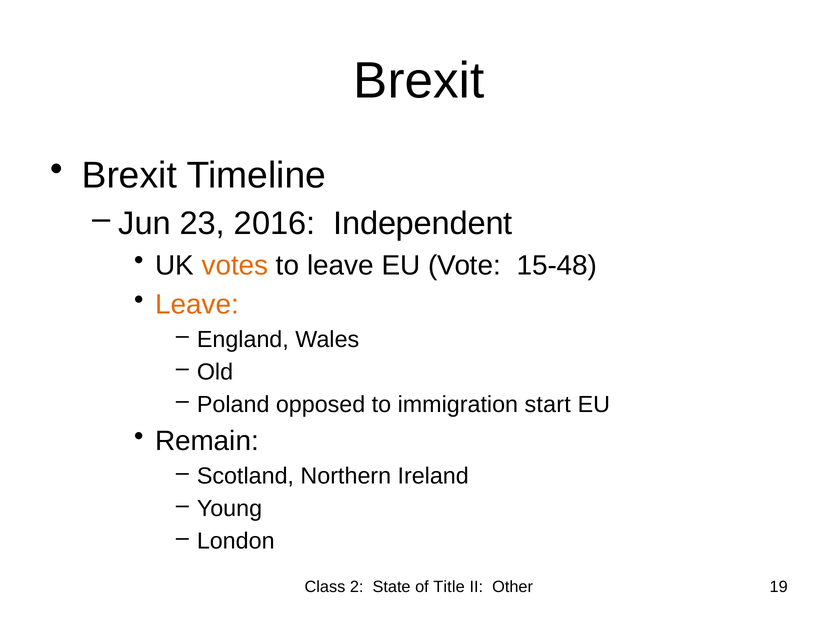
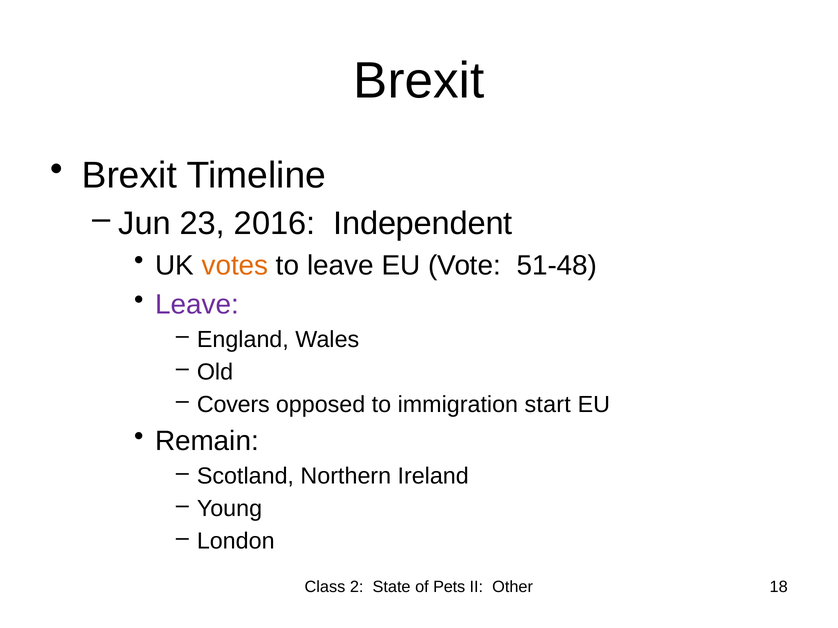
15-48: 15-48 -> 51-48
Leave at (197, 305) colour: orange -> purple
Poland: Poland -> Covers
Title: Title -> Pets
19: 19 -> 18
